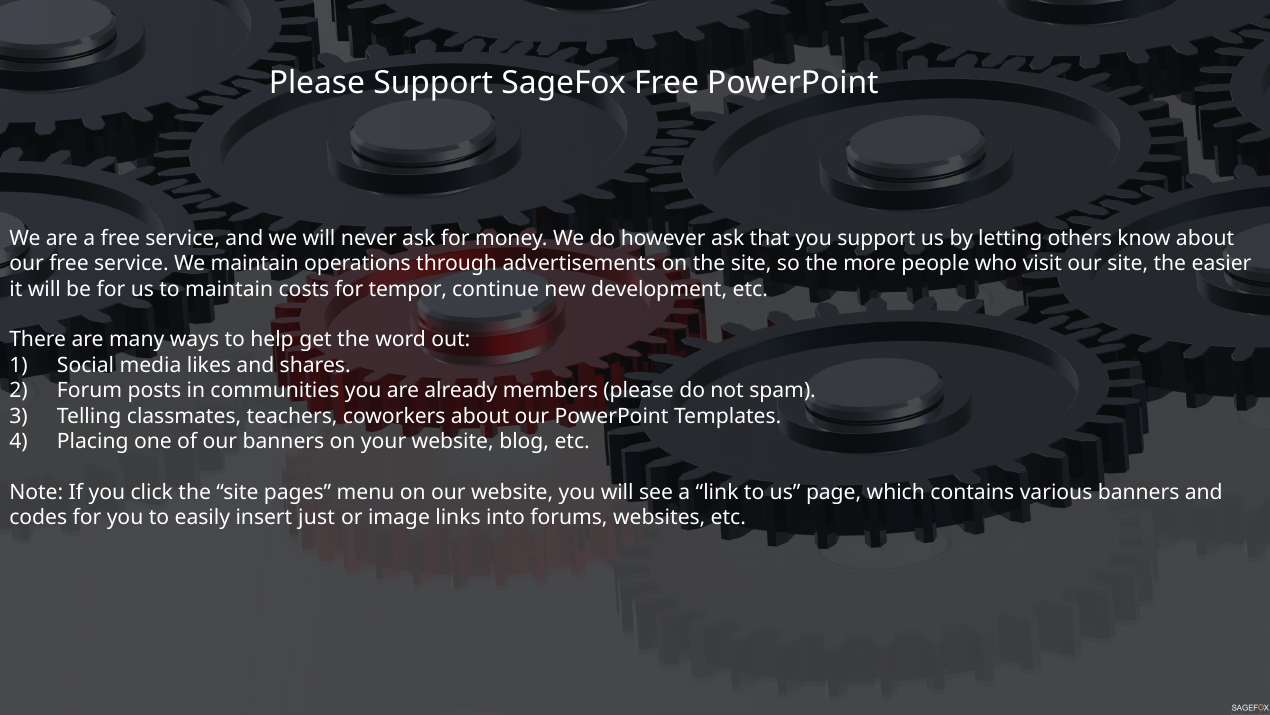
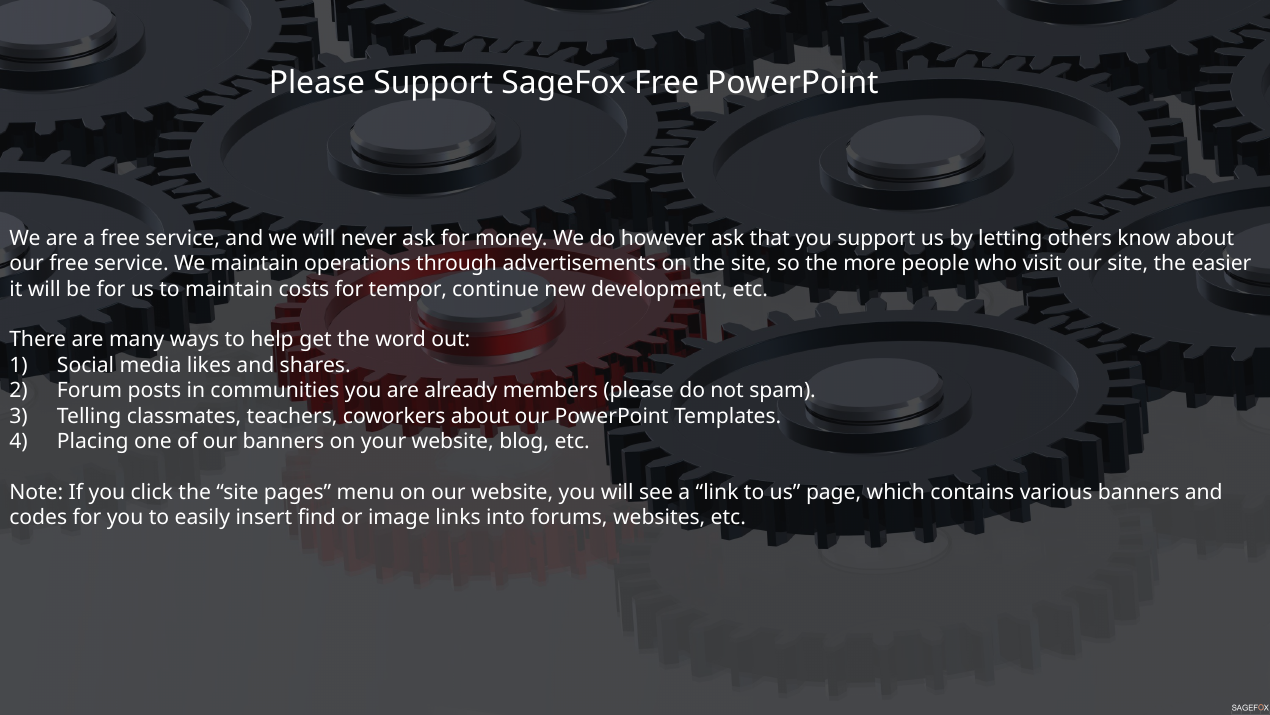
just: just -> find
